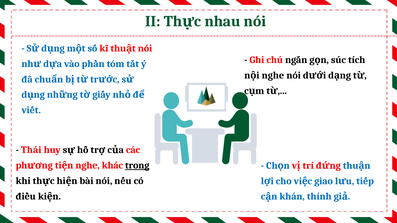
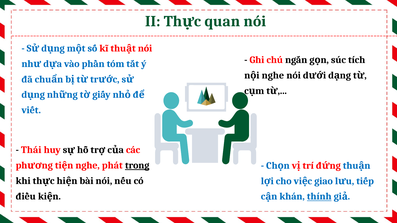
nhau: nhau -> quan
khác: khác -> phát
thính underline: none -> present
